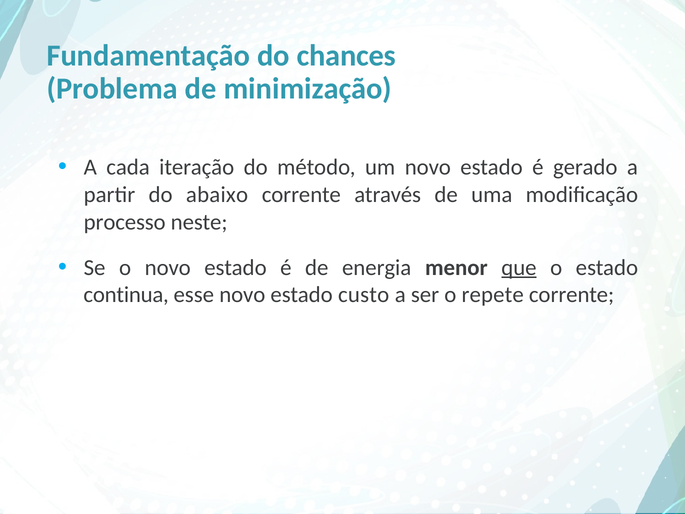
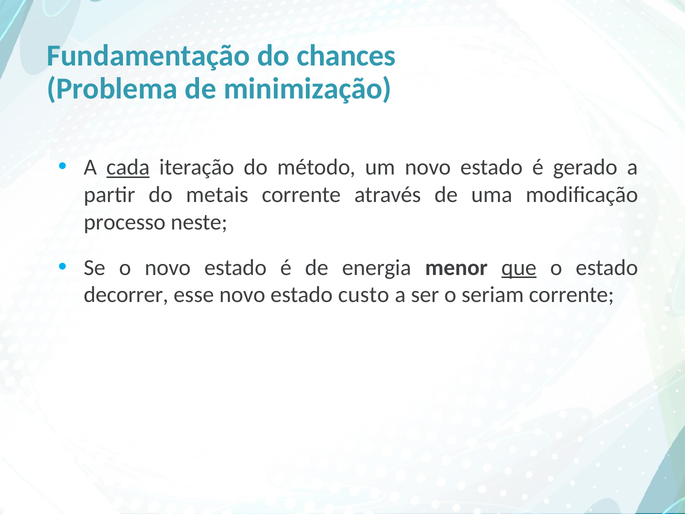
cada underline: none -> present
abaixo: abaixo -> metais
continua: continua -> decorrer
repete: repete -> seriam
